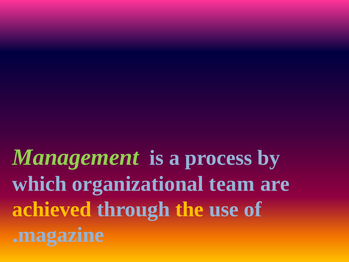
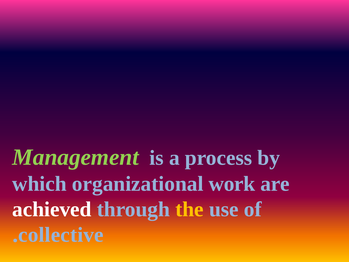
team: team -> work
achieved colour: yellow -> white
magazine: magazine -> collective
